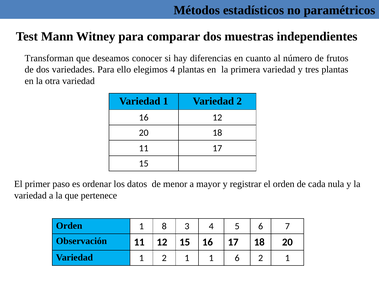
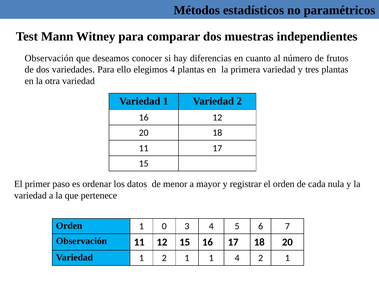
Transforman at (49, 58): Transforman -> Observación
8: 8 -> 0
1 6: 6 -> 4
